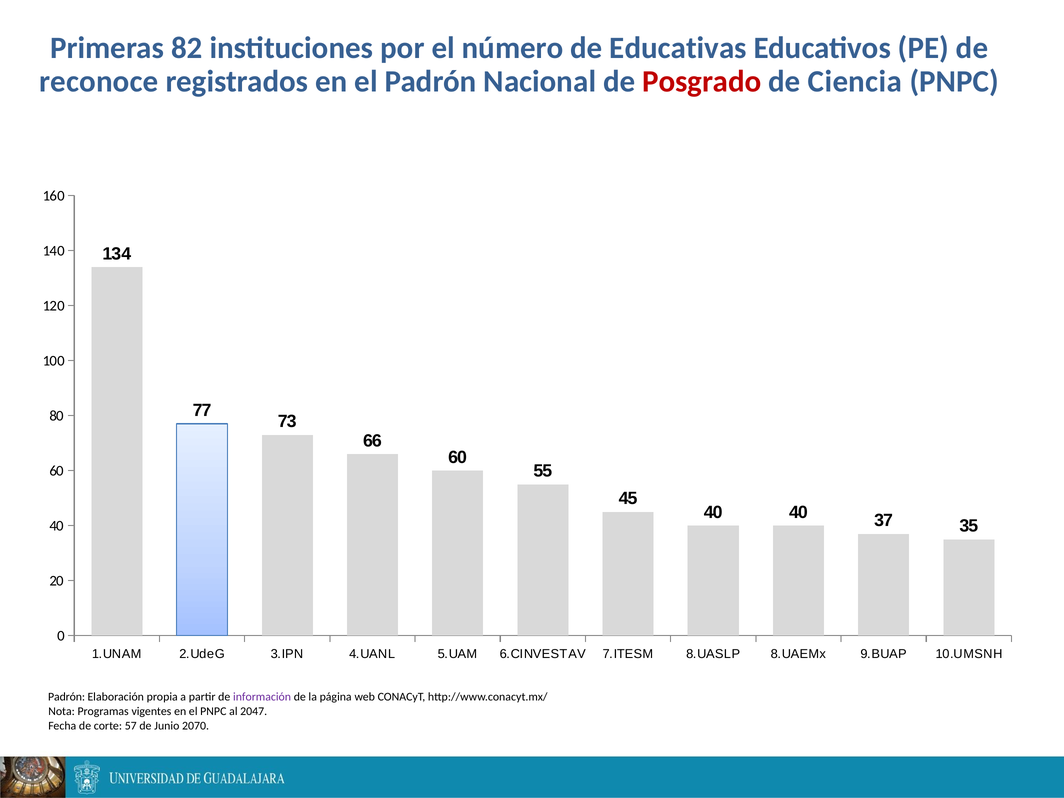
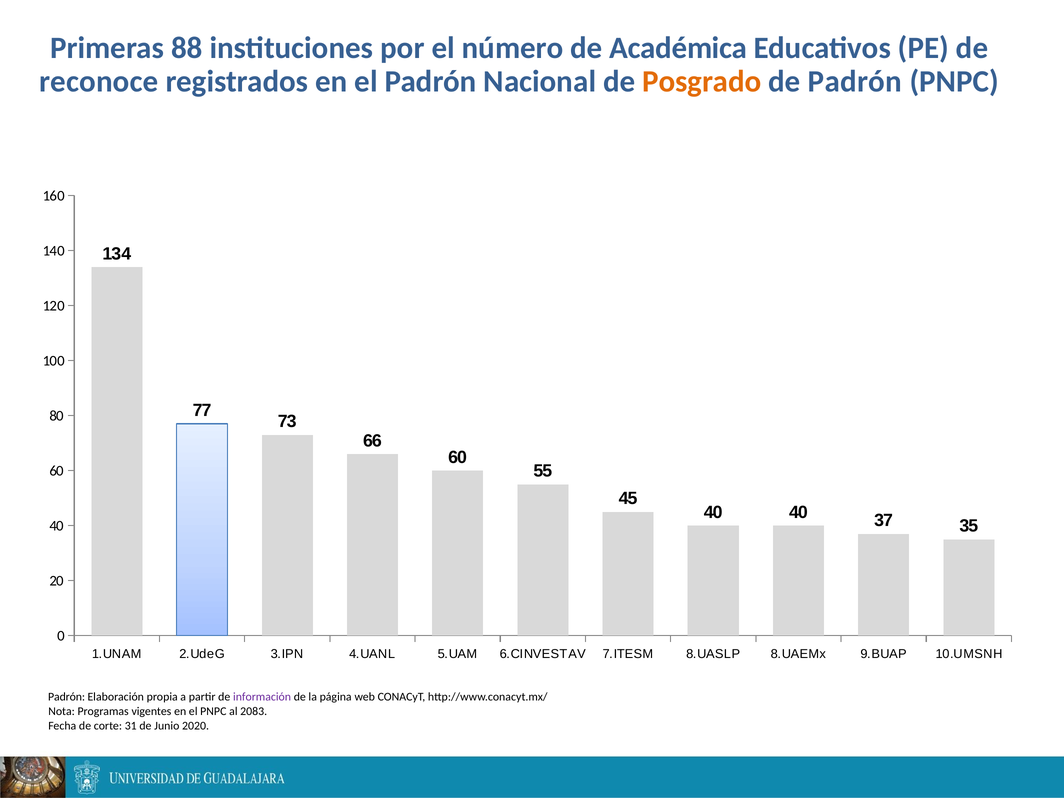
82: 82 -> 88
Educativas: Educativas -> Académica
Posgrado colour: red -> orange
de Ciencia: Ciencia -> Padrón
2047: 2047 -> 2083
57: 57 -> 31
2070: 2070 -> 2020
